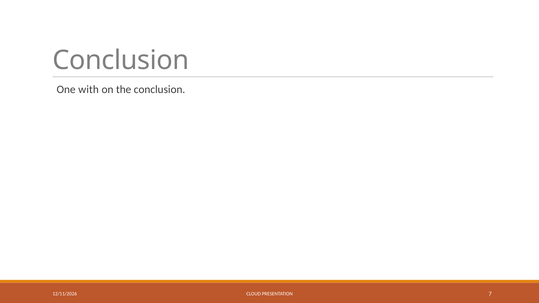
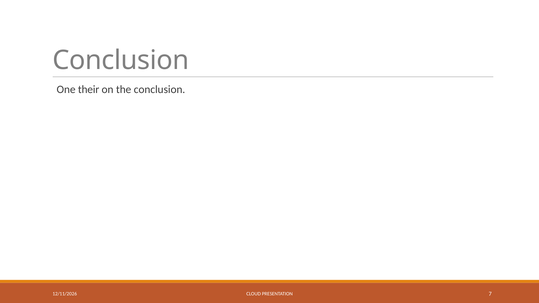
with: with -> their
